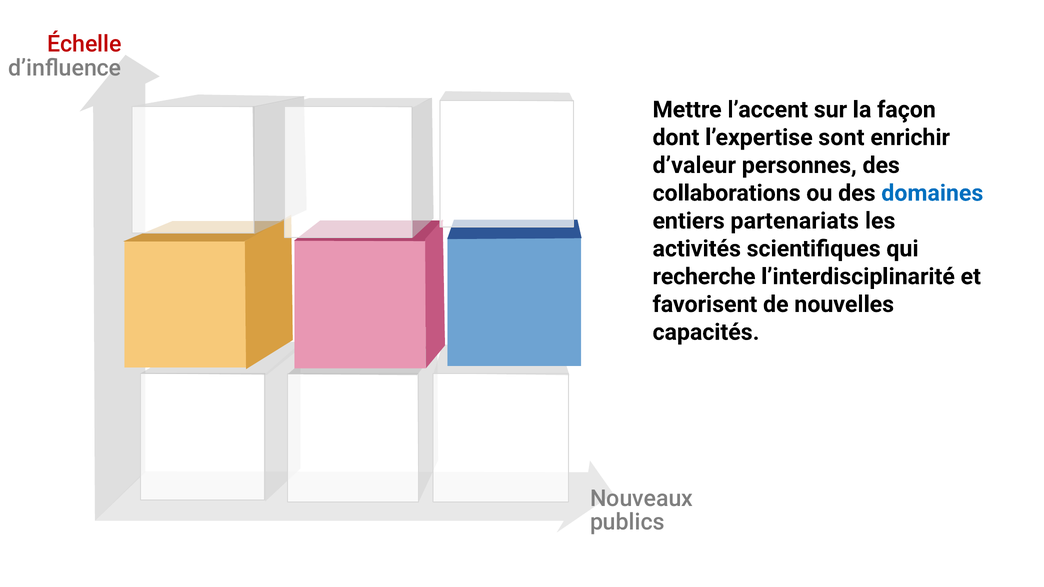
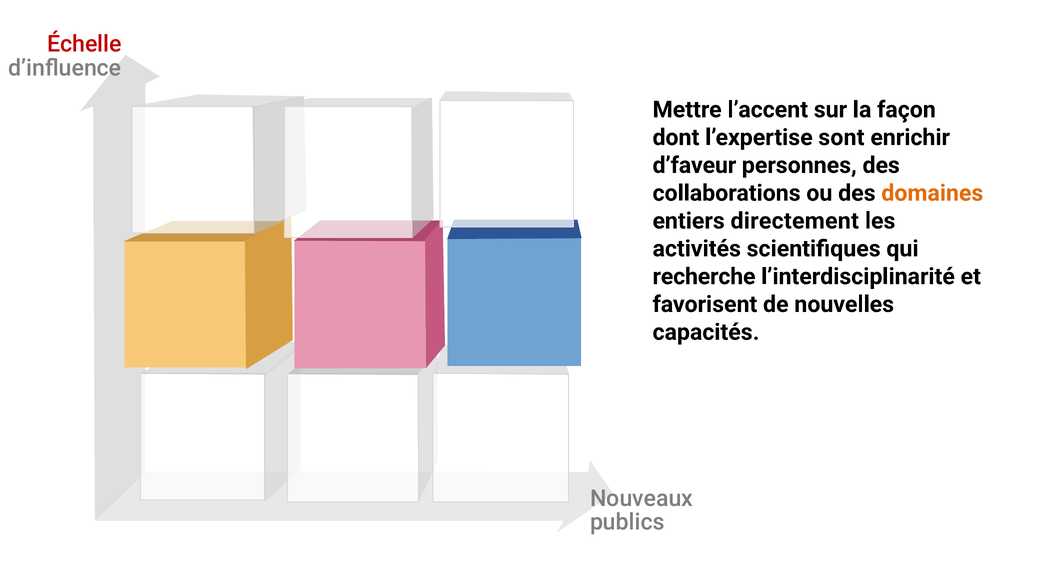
d’valeur: d’valeur -> d’faveur
domaines colour: blue -> orange
partenariats: partenariats -> directement
